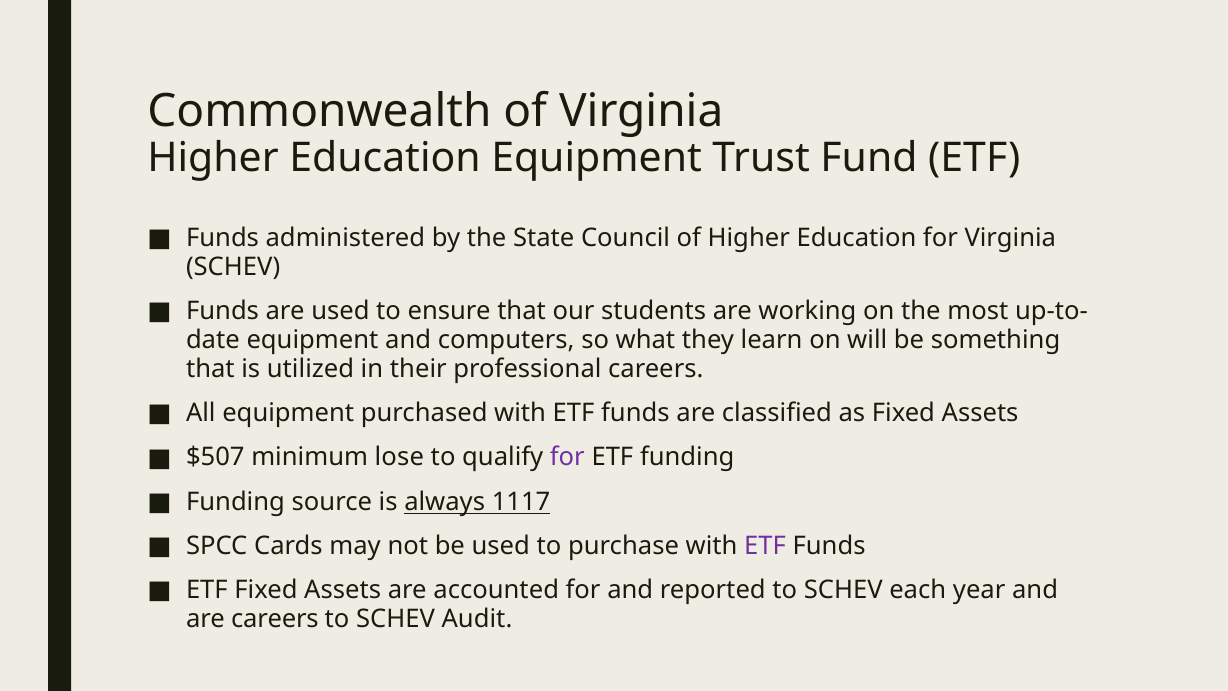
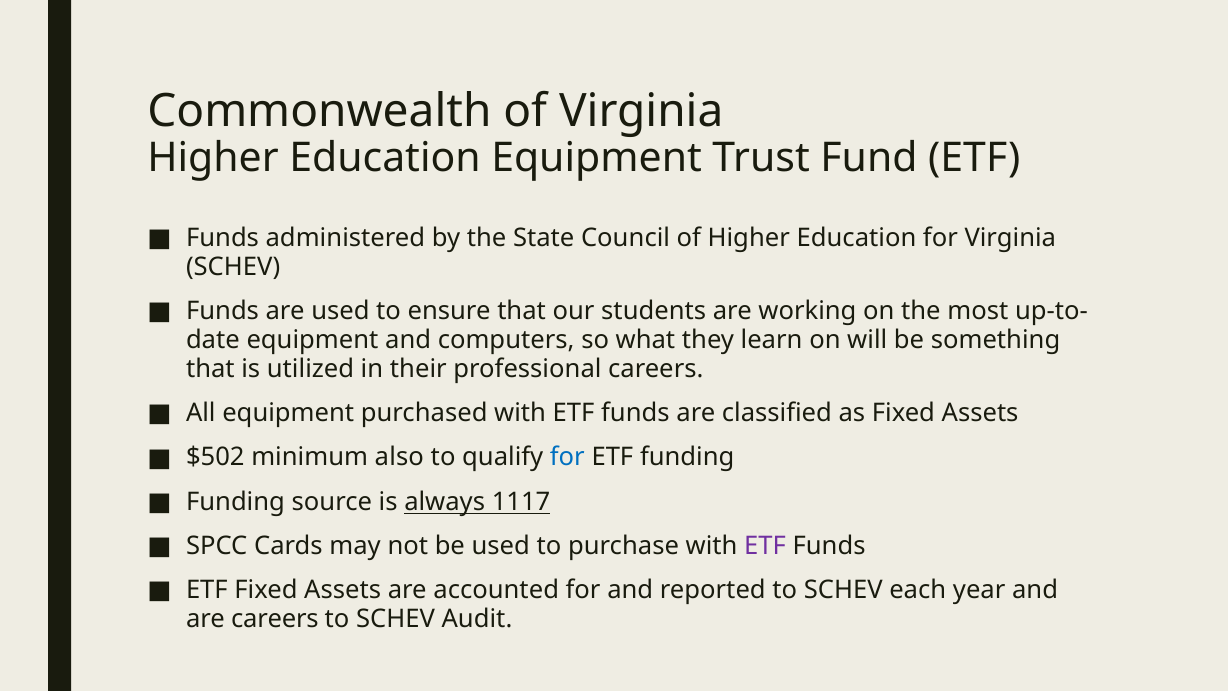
$507: $507 -> $502
lose: lose -> also
for at (567, 457) colour: purple -> blue
